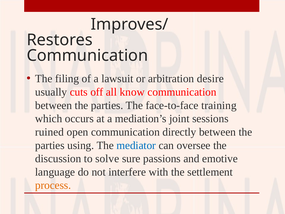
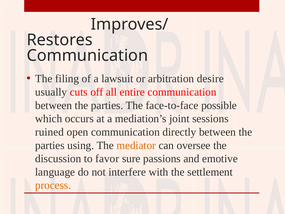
know: know -> entire
training: training -> possible
mediator colour: blue -> orange
solve: solve -> favor
